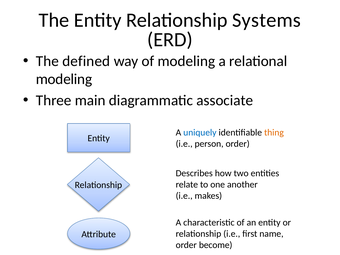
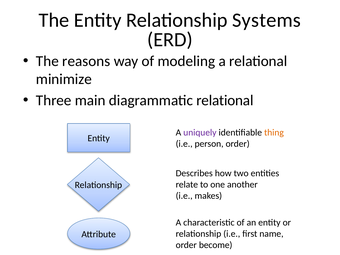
defined: defined -> reasons
modeling at (64, 79): modeling -> minimize
diagrammatic associate: associate -> relational
uniquely colour: blue -> purple
